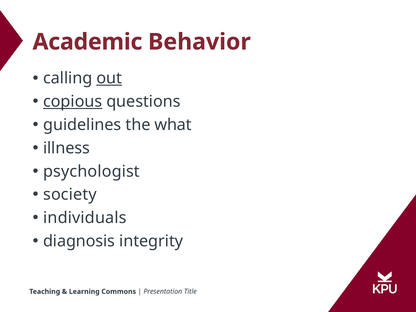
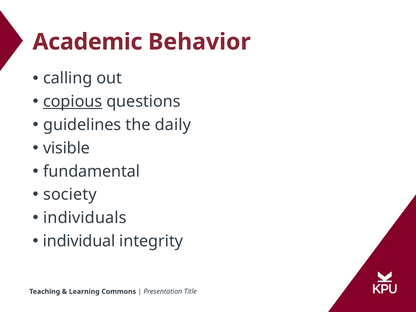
out underline: present -> none
what: what -> daily
illness: illness -> visible
psychologist: psychologist -> fundamental
diagnosis: diagnosis -> individual
